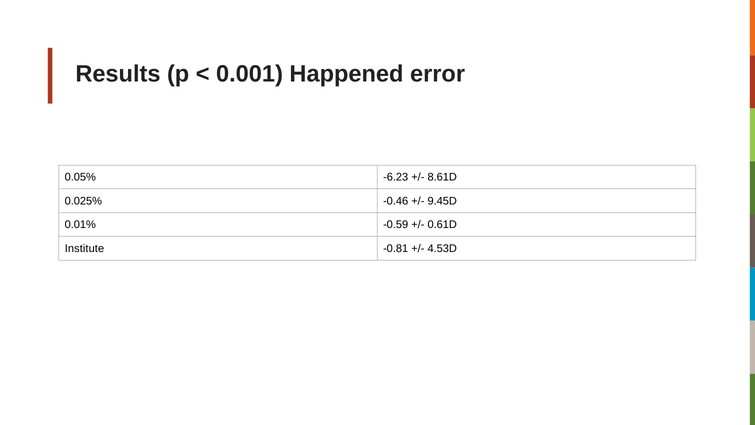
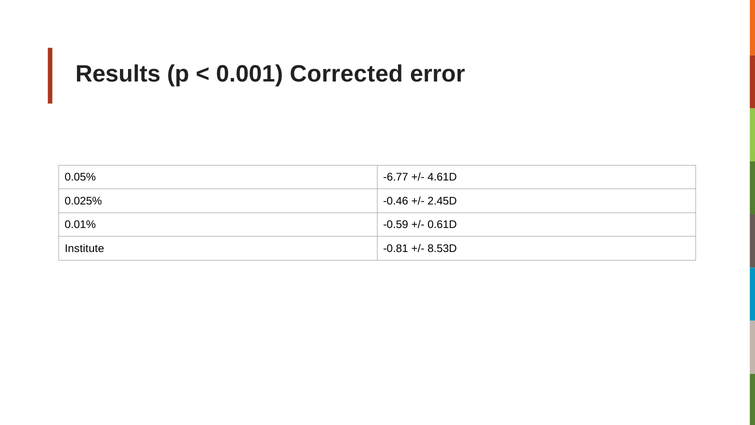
Happened: Happened -> Corrected
-6.23: -6.23 -> -6.77
8.61D: 8.61D -> 4.61D
9.45D: 9.45D -> 2.45D
4.53D: 4.53D -> 8.53D
